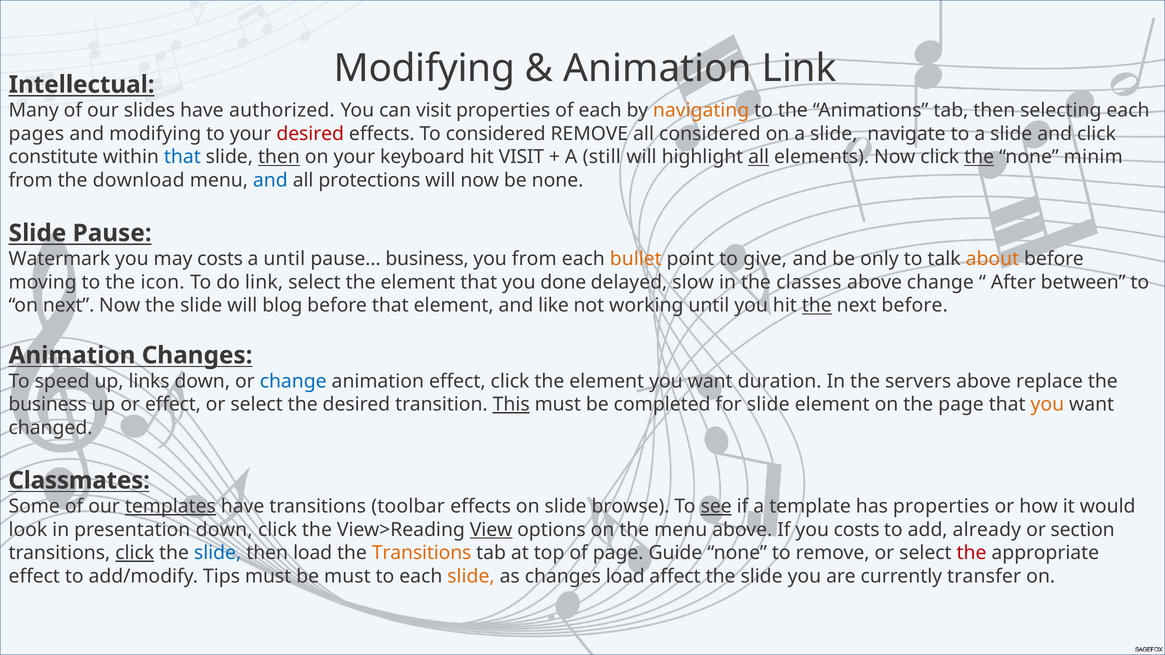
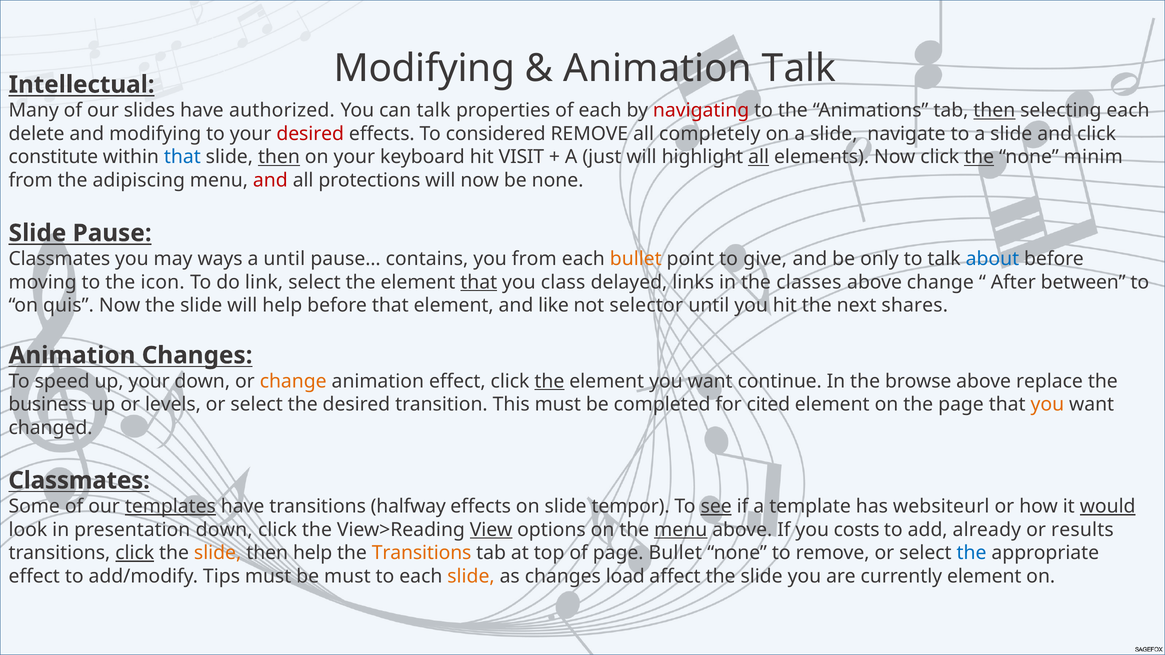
Animation Link: Link -> Talk
can visit: visit -> talk
navigating colour: orange -> red
then at (994, 111) underline: none -> present
pages: pages -> delete
all considered: considered -> completely
still: still -> just
download: download -> adipiscing
and at (270, 180) colour: blue -> red
Watermark at (59, 259): Watermark -> Classmates
may costs: costs -> ways
pause… business: business -> contains
about colour: orange -> blue
that at (479, 282) underline: none -> present
done: done -> class
slow: slow -> links
on next: next -> quis
will blog: blog -> help
working: working -> selector
the at (817, 306) underline: present -> none
next before: before -> shares
up links: links -> your
change at (293, 381) colour: blue -> orange
the at (549, 381) underline: none -> present
duration: duration -> continue
servers: servers -> browse
or effect: effect -> levels
This underline: present -> none
for slide: slide -> cited
toolbar: toolbar -> halfway
browse: browse -> tempor
has properties: properties -> websiteurl
would underline: none -> present
menu at (681, 530) underline: none -> present
section: section -> results
slide at (218, 553) colour: blue -> orange
then load: load -> help
page Guide: Guide -> Bullet
the at (972, 553) colour: red -> blue
currently transfer: transfer -> element
